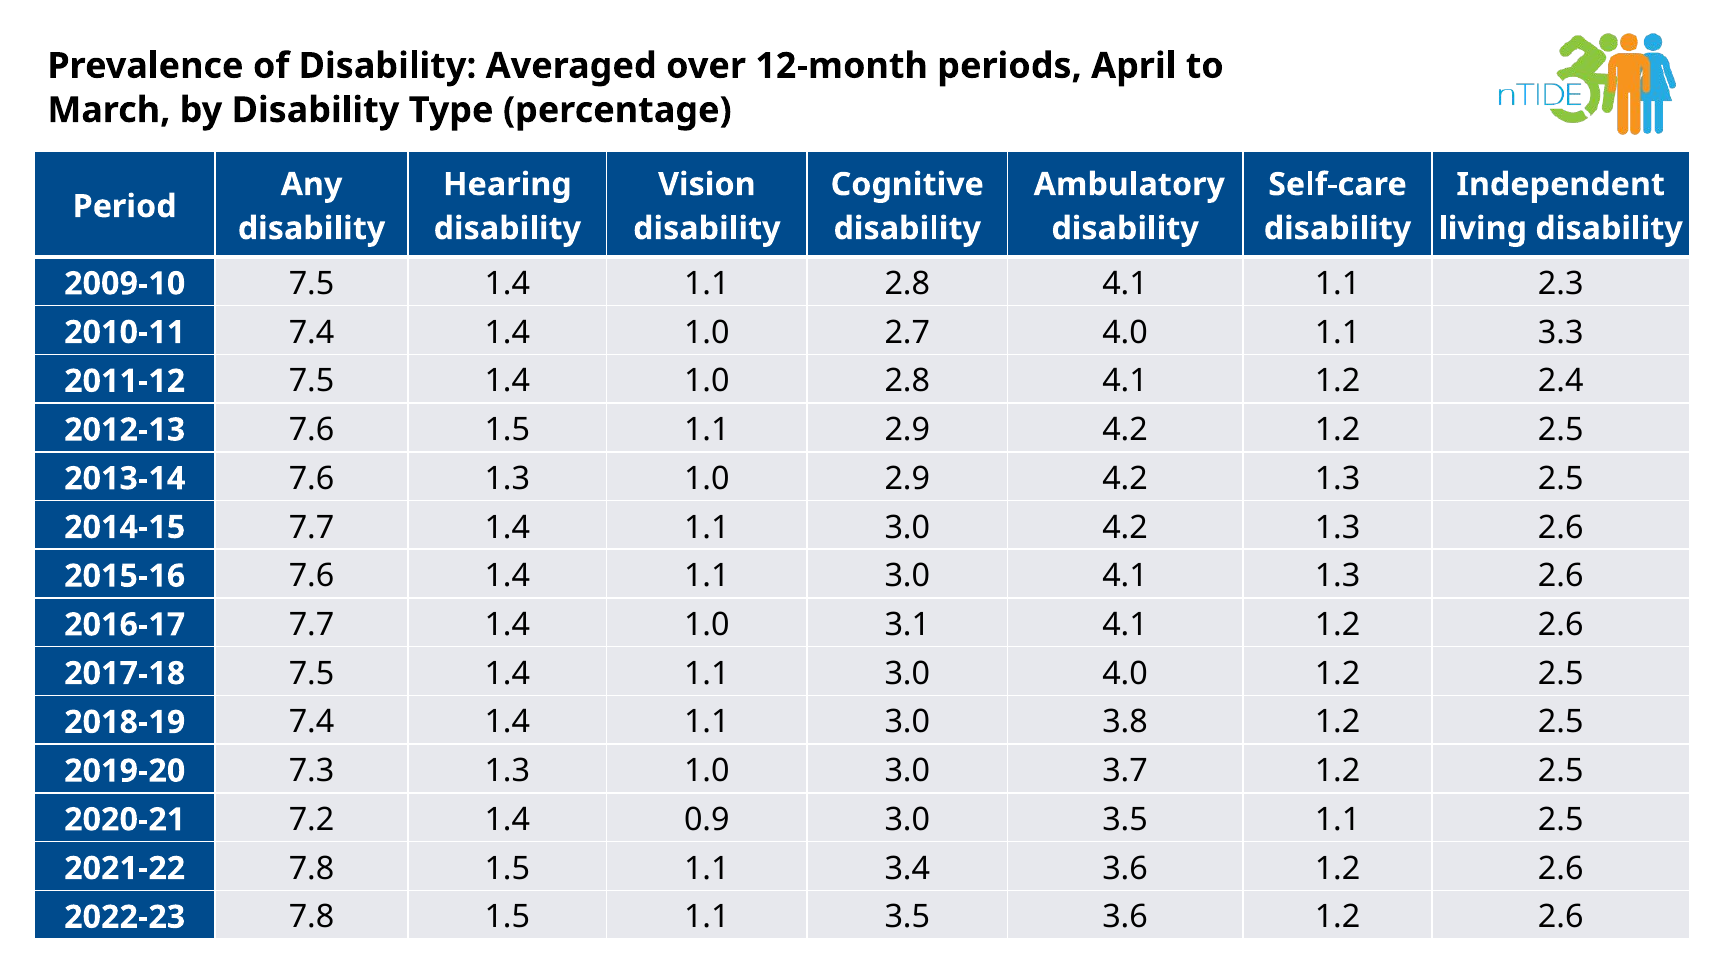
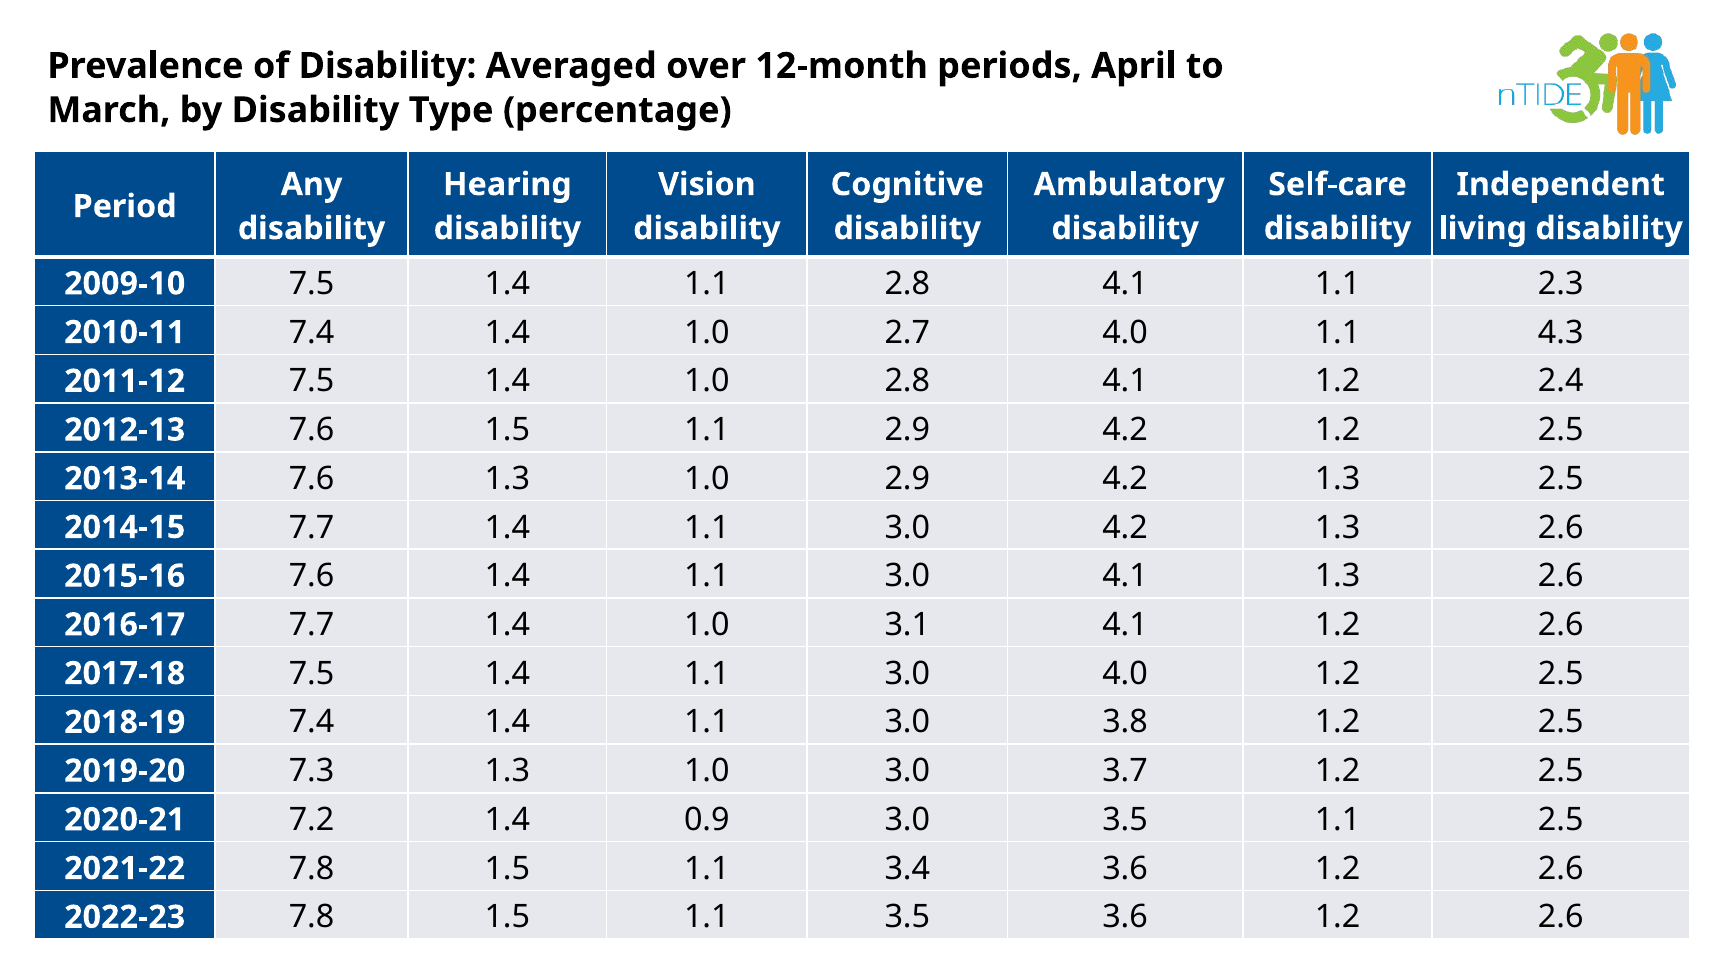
3.3: 3.3 -> 4.3
